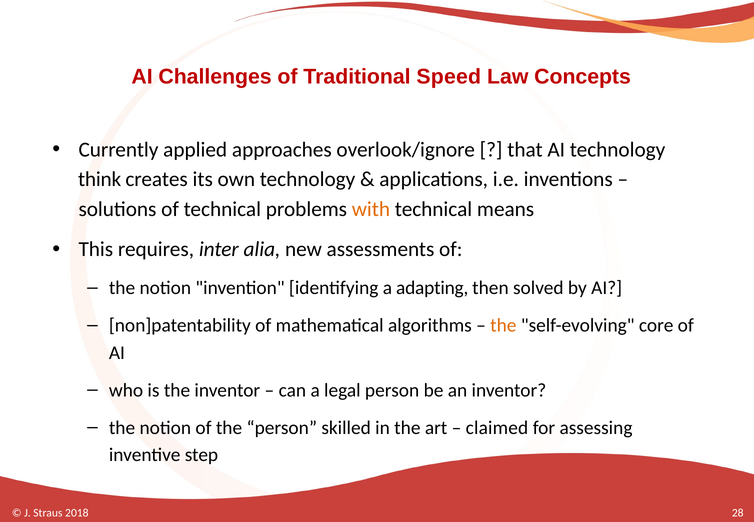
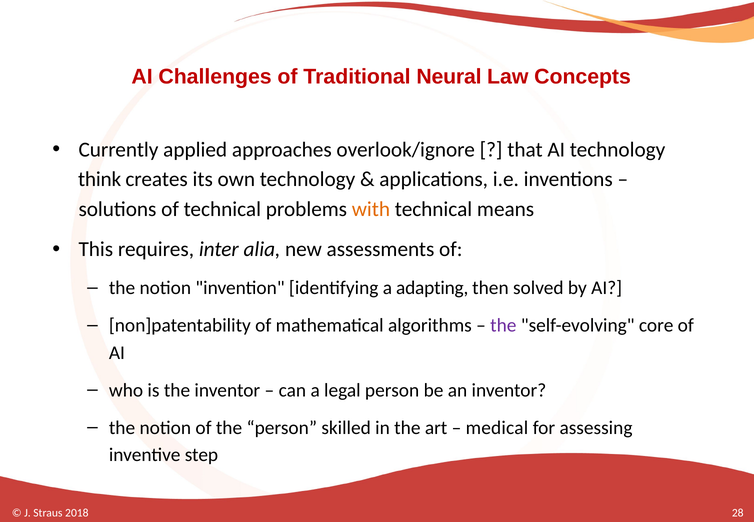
Speed: Speed -> Neural
the at (503, 326) colour: orange -> purple
claimed: claimed -> medical
